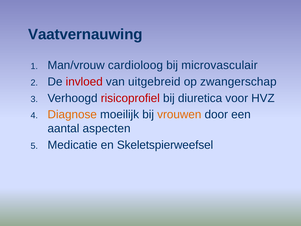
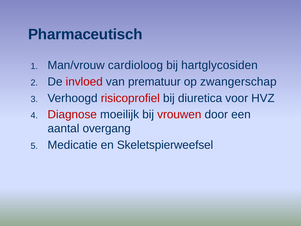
Vaatvernauwing: Vaatvernauwing -> Pharmaceutisch
microvasculair: microvasculair -> hartglycosiden
uitgebreid: uitgebreid -> prematuur
Diagnose colour: orange -> red
vrouwen colour: orange -> red
aspecten: aspecten -> overgang
